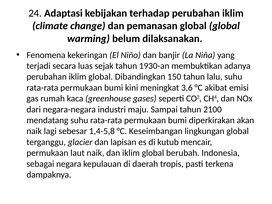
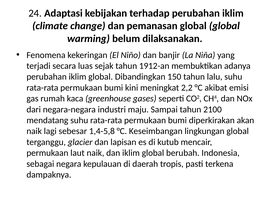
1930-an: 1930-an -> 1912-an
3,6: 3,6 -> 2,2
